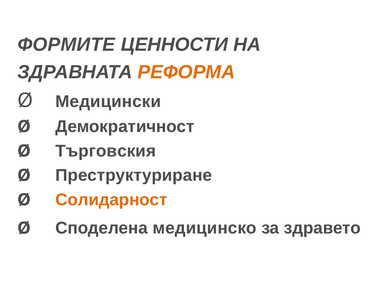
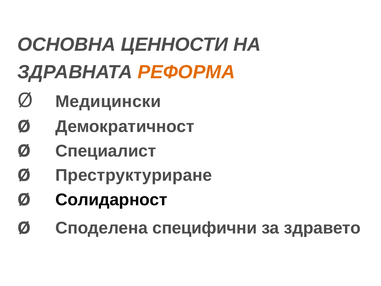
ФОРМИТЕ: ФОРМИТЕ -> ОСНОВНА
Търговския: Търговския -> Специалист
Солидарност colour: orange -> black
медицинско: медицинско -> специфични
